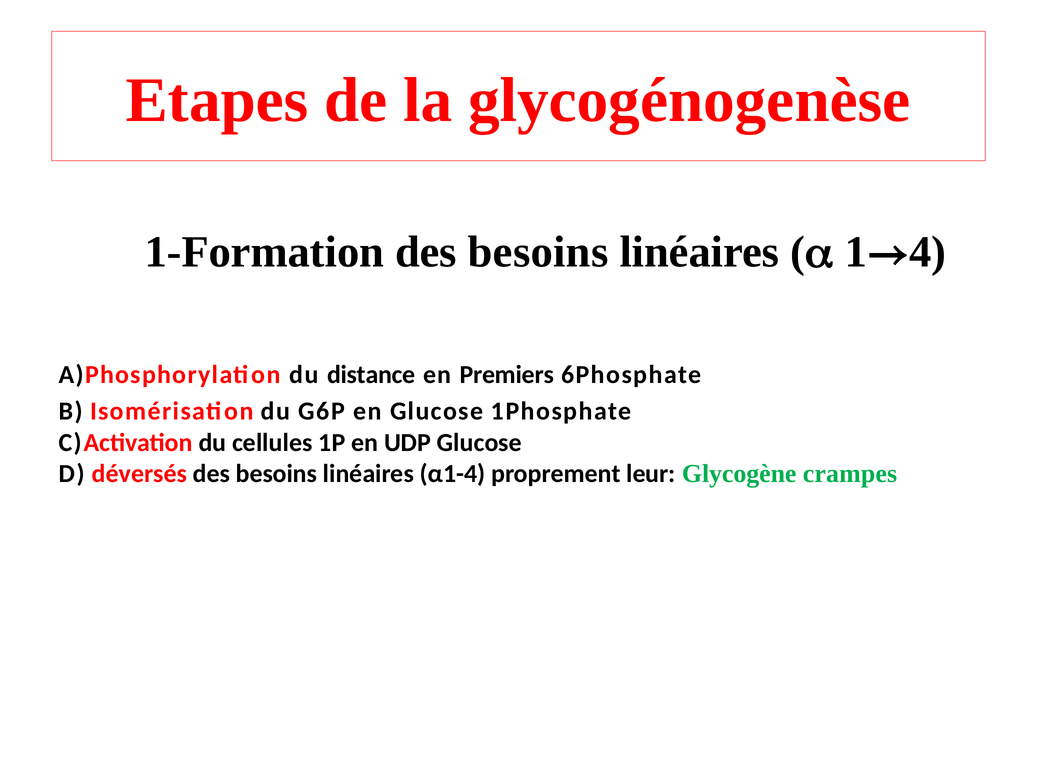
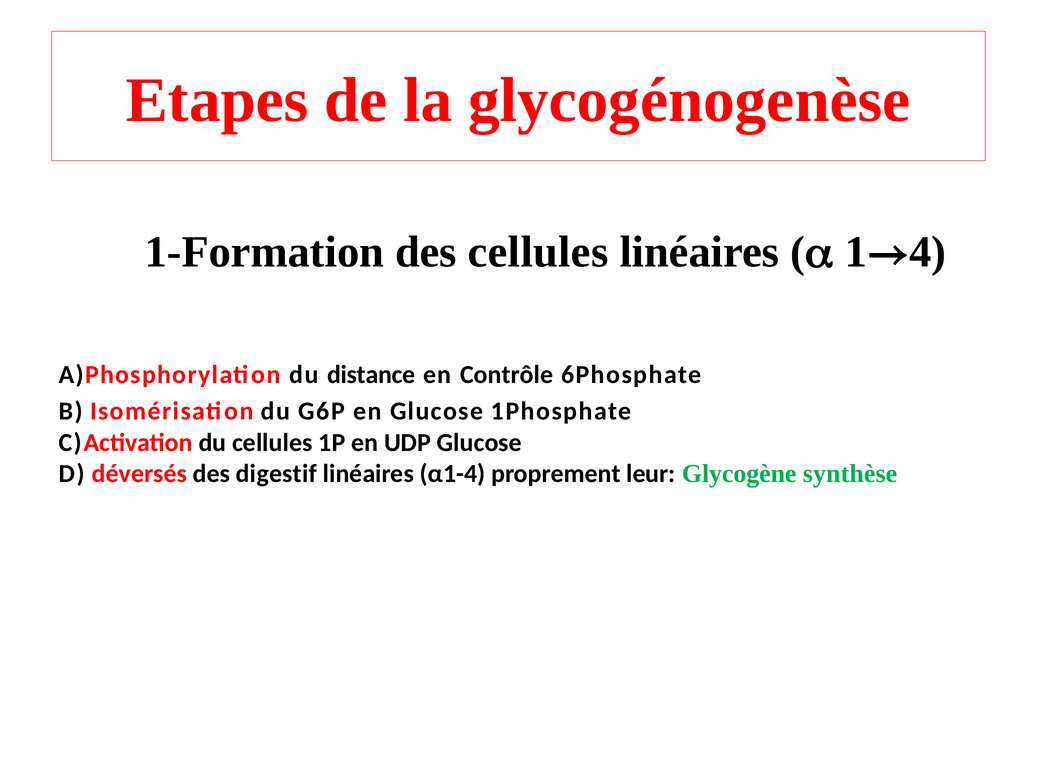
1-Formation des besoins: besoins -> cellules
Premiers: Premiers -> Contrôle
besoins at (276, 474): besoins -> digestif
crampes: crampes -> synthèse
